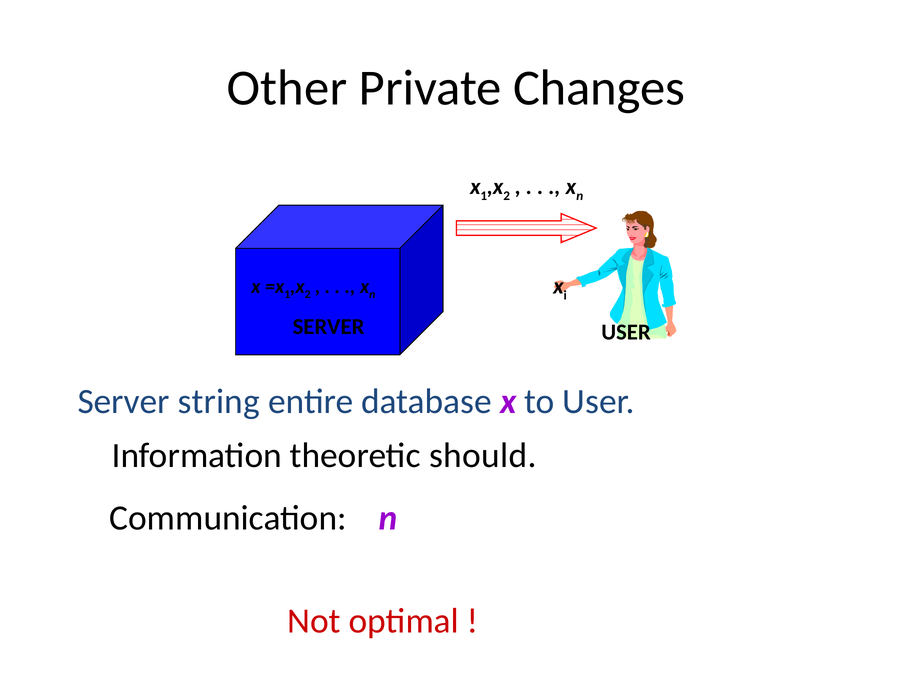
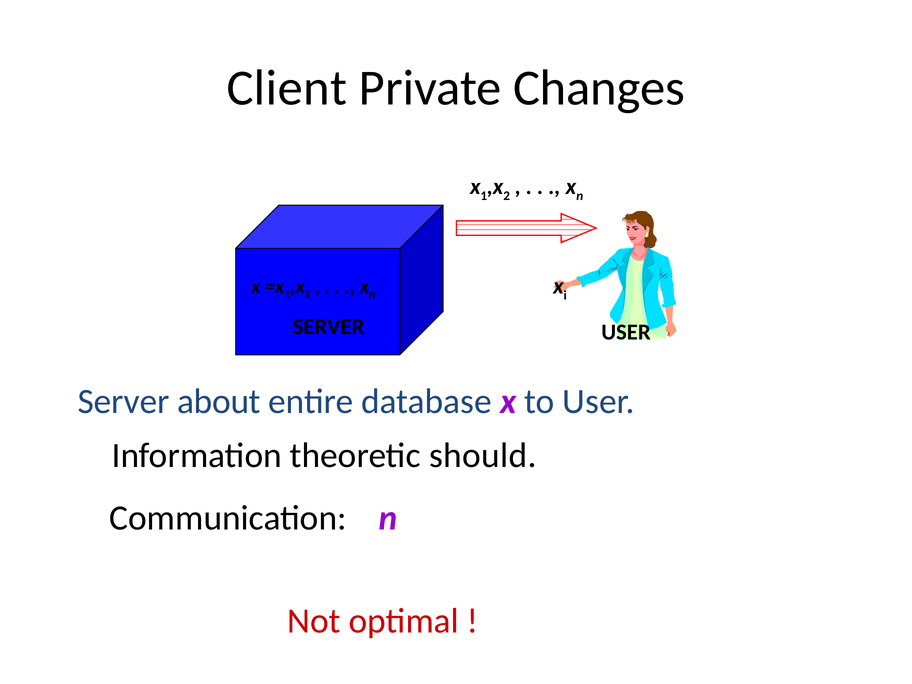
Other: Other -> Client
string: string -> about
